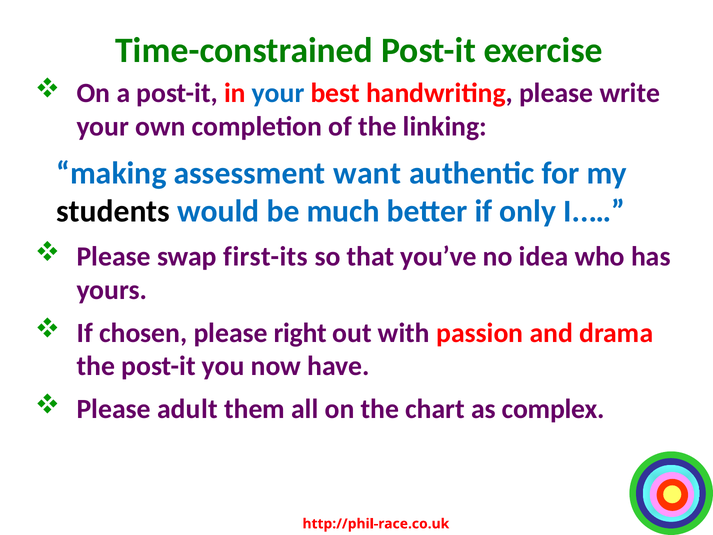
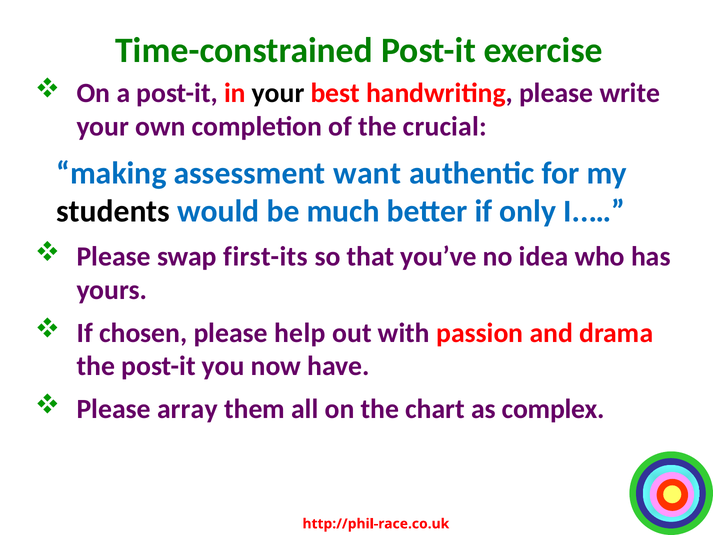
your at (278, 93) colour: blue -> black
linking: linking -> crucial
right: right -> help
adult: adult -> array
